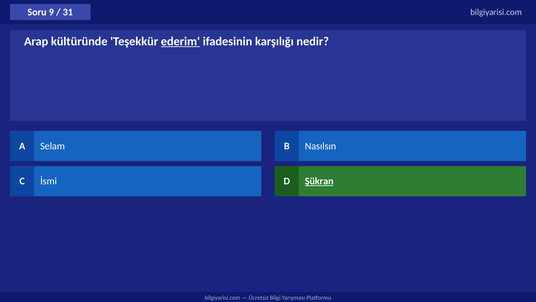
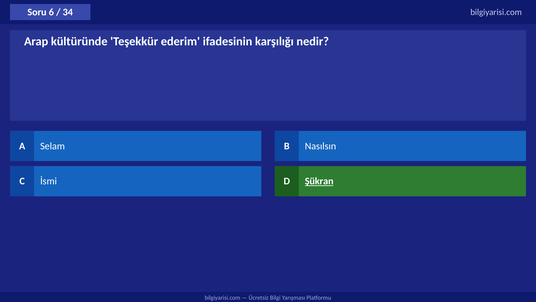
9: 9 -> 6
31: 31 -> 34
ederim underline: present -> none
